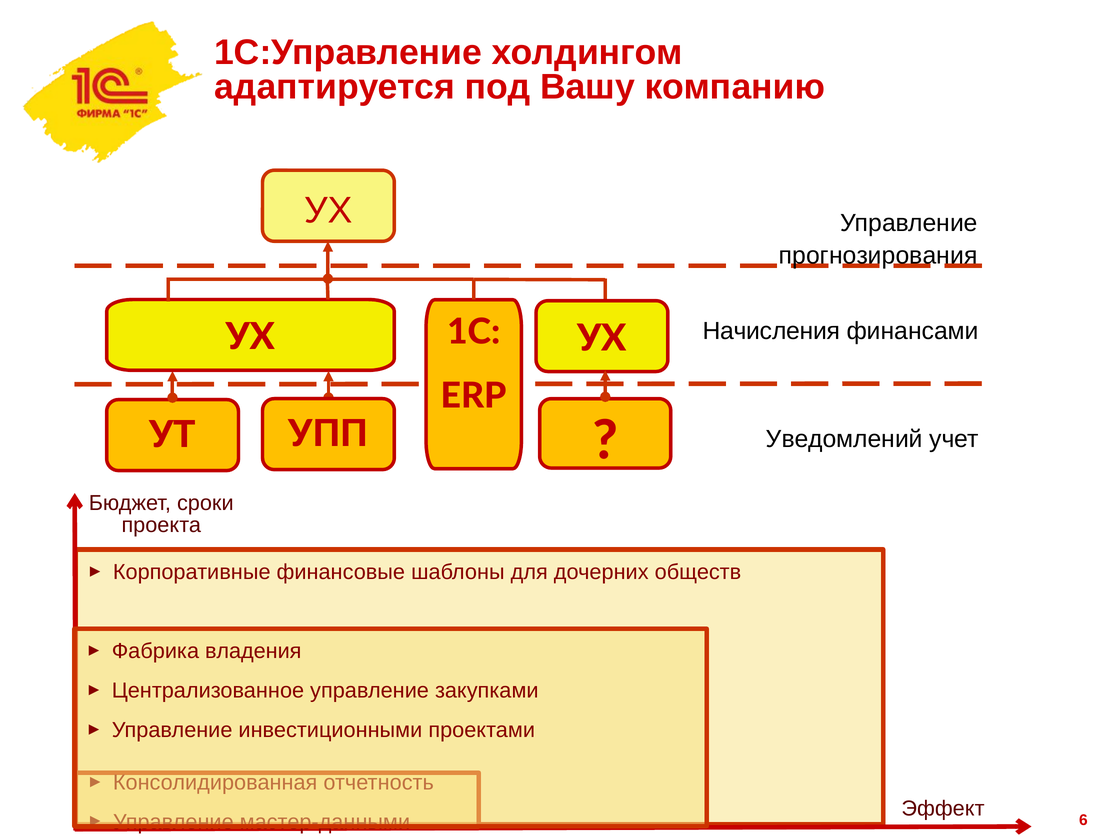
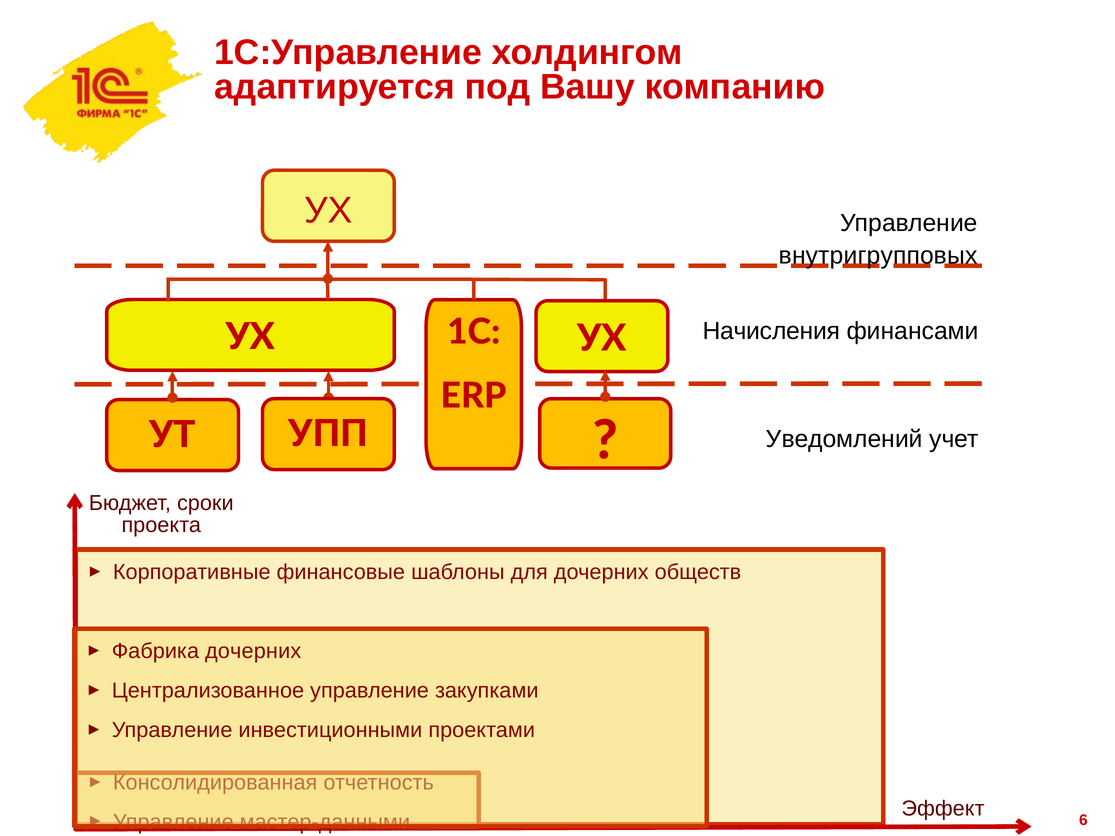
прогнозирования: прогнозирования -> внутригрупповых
Фабрика владения: владения -> дочерних
